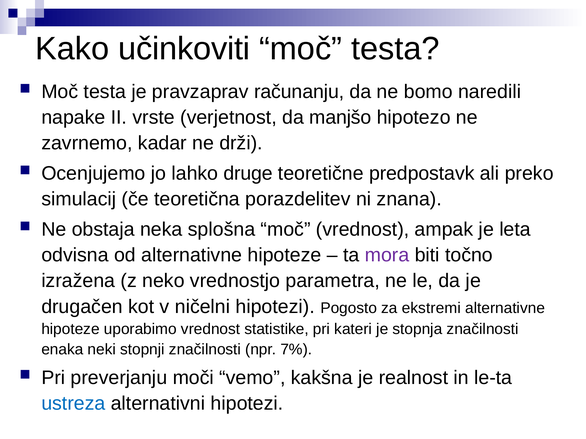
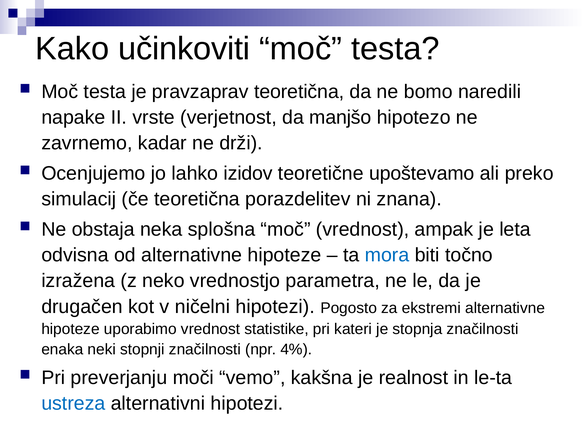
pravzaprav računanju: računanju -> teoretična
druge: druge -> izidov
predpostavk: predpostavk -> upoštevamo
mora colour: purple -> blue
7%: 7% -> 4%
